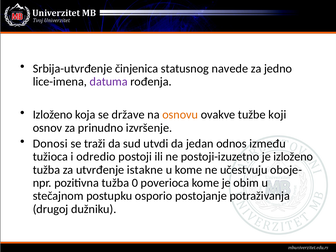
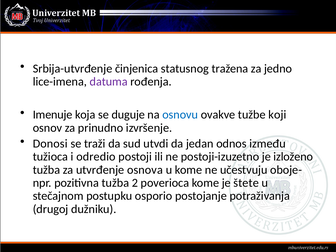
navede: navede -> tražena
Izloženo at (53, 115): Izloženo -> Imenuje
države: države -> duguje
osnovu colour: orange -> blue
istakne: istakne -> osnova
0: 0 -> 2
obim: obim -> štete
